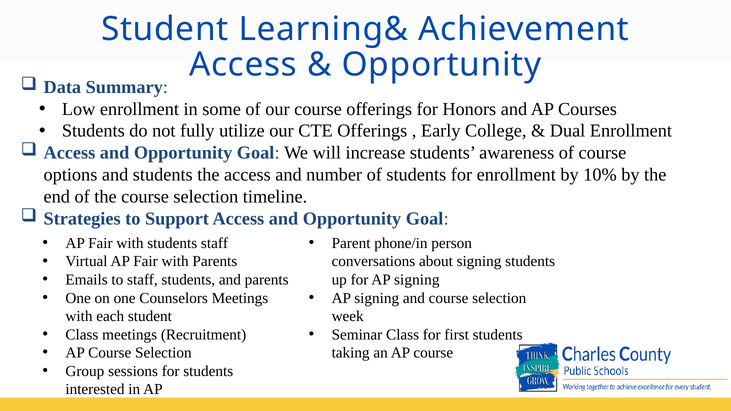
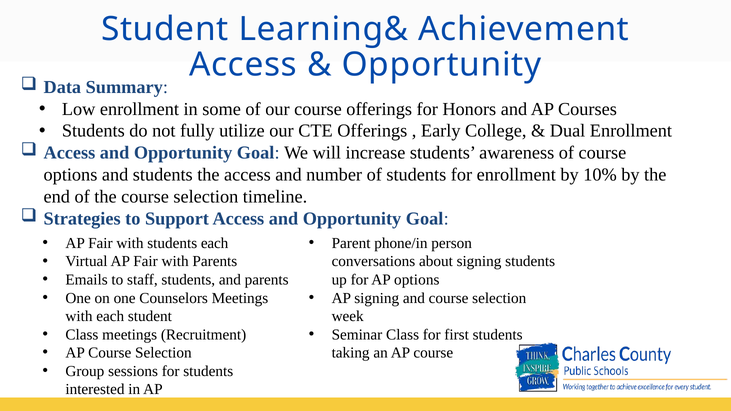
students staff: staff -> each
for AP signing: signing -> options
